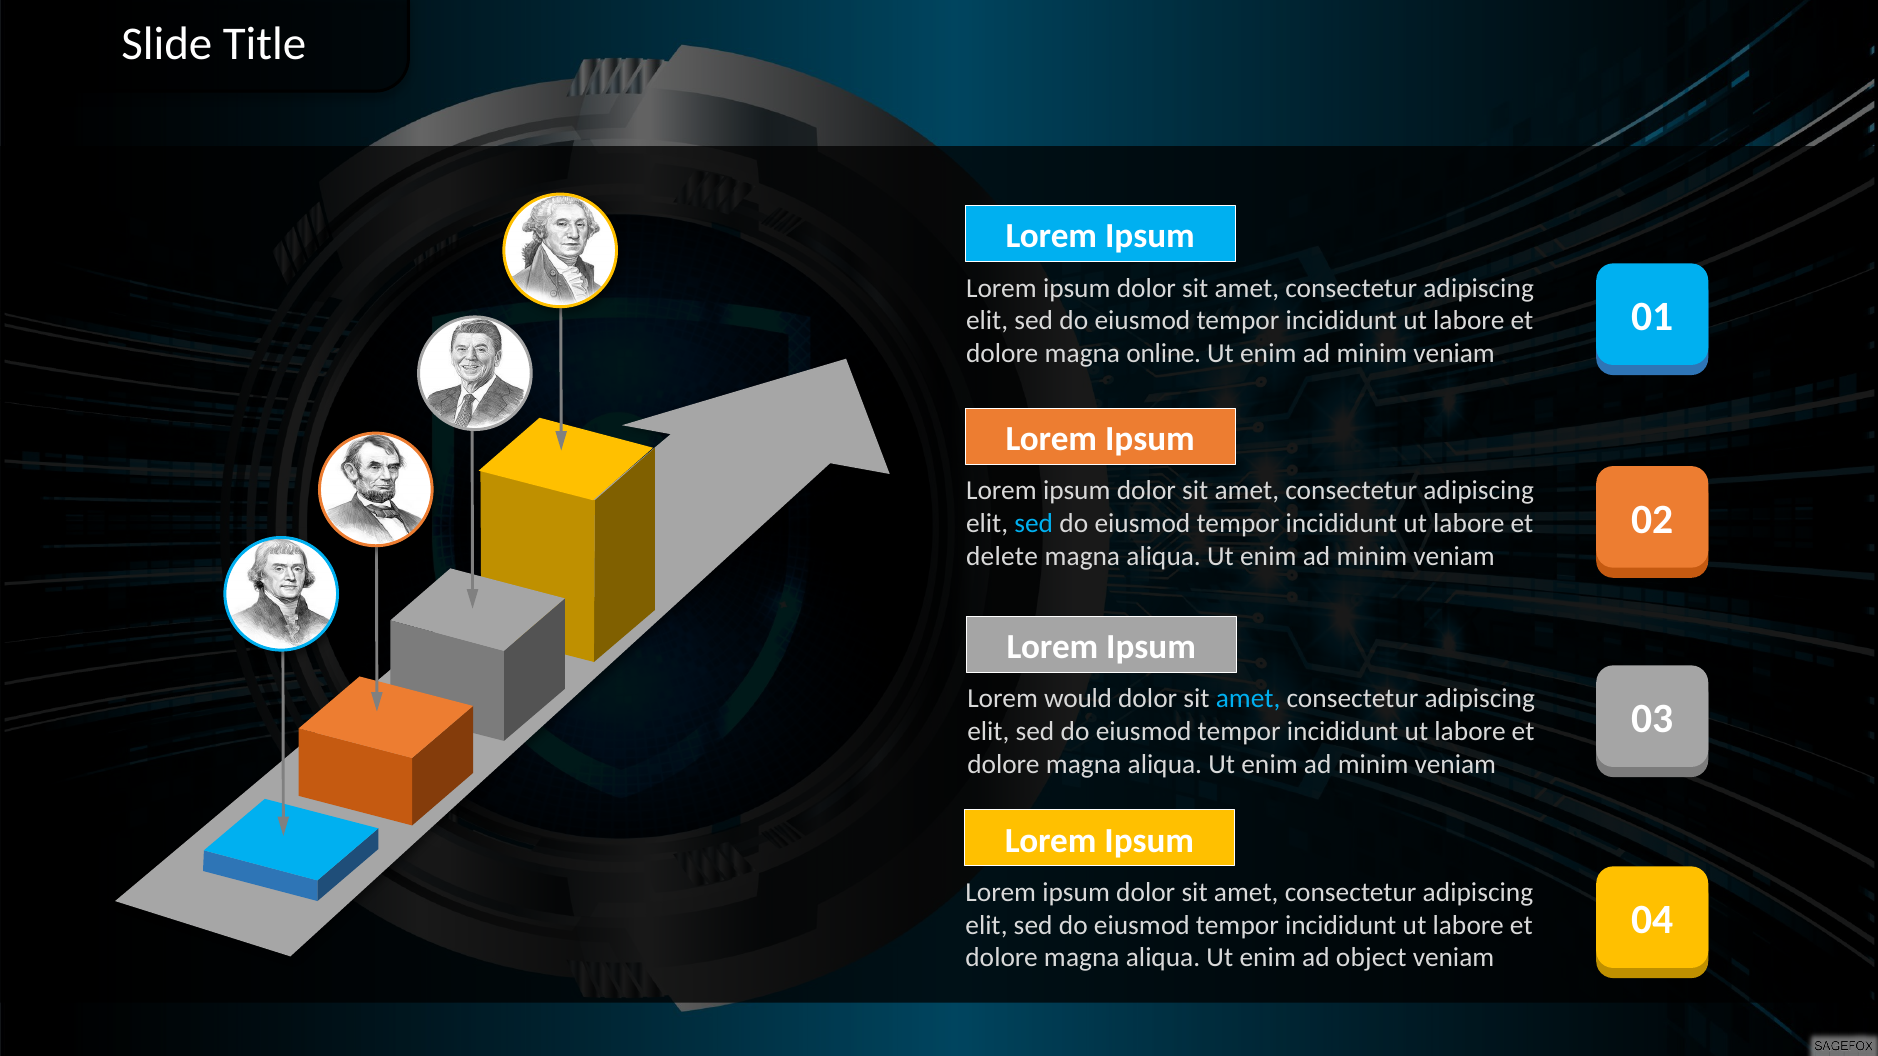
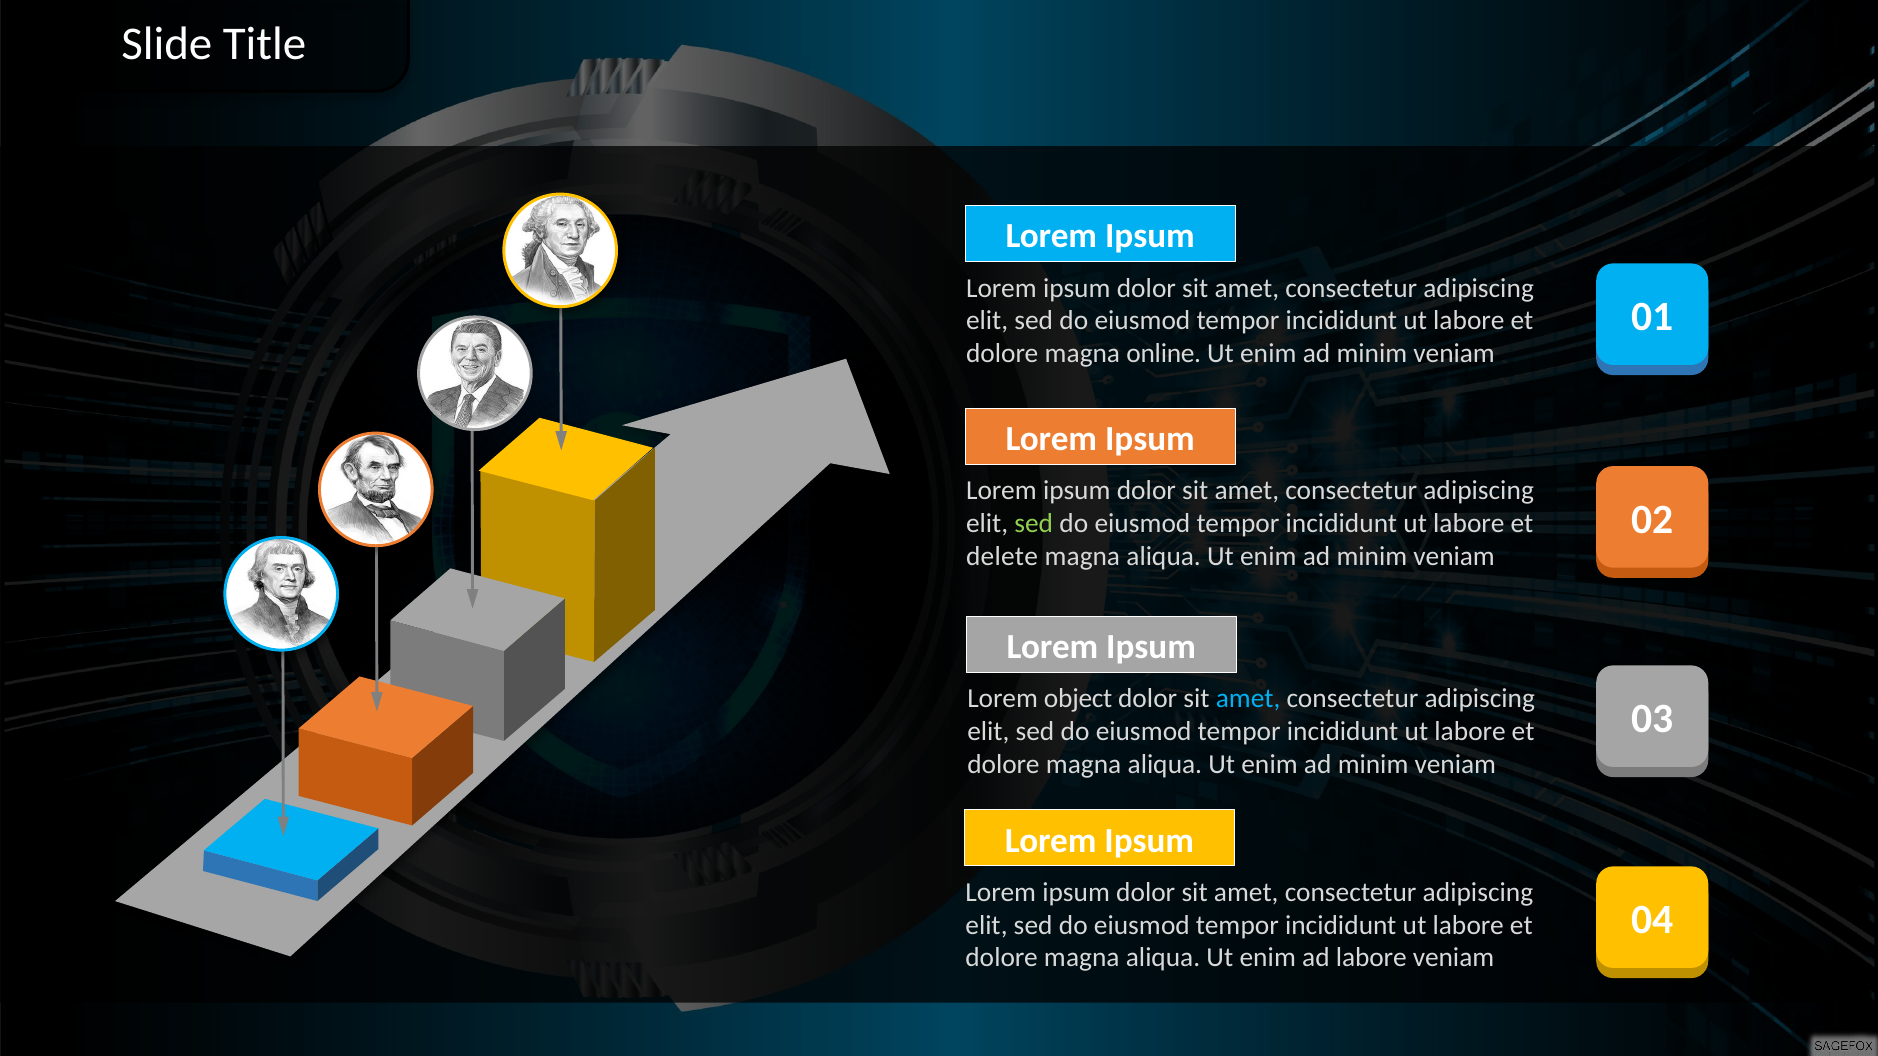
sed at (1034, 524) colour: light blue -> light green
would: would -> object
ad object: object -> labore
